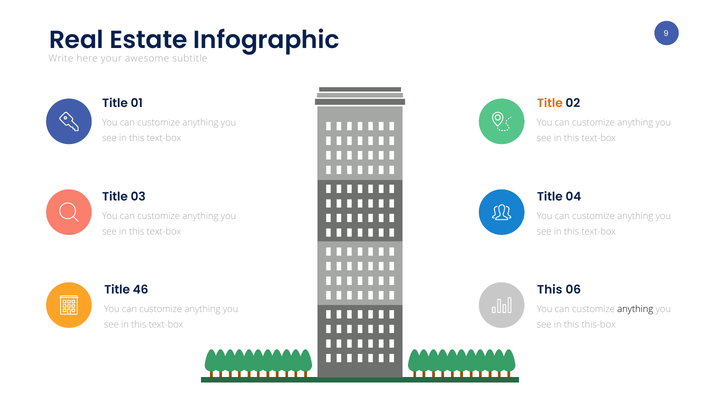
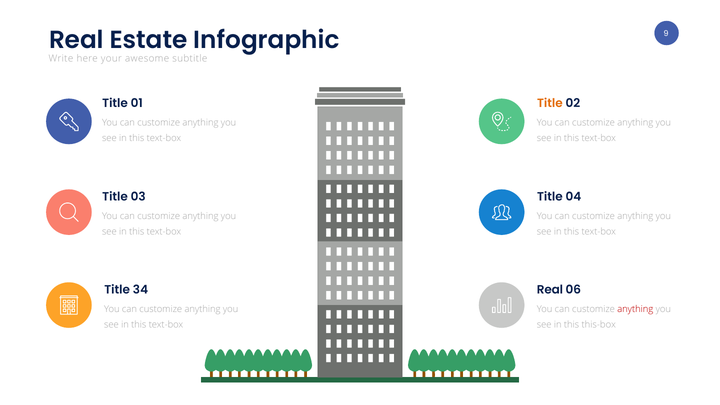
46: 46 -> 34
This at (550, 290): This -> Real
anything at (635, 309) colour: black -> red
